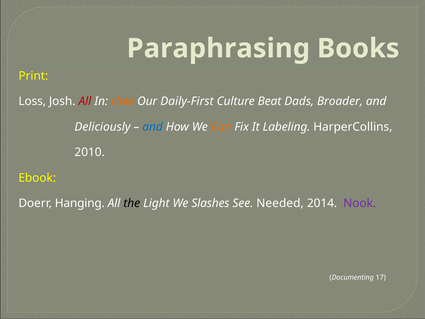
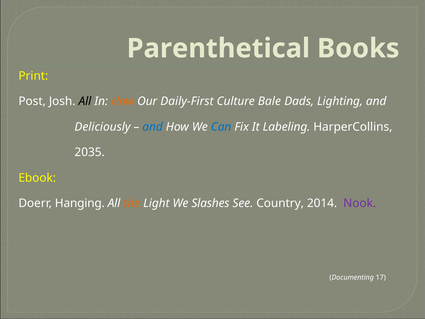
Paraphrasing: Paraphrasing -> Parenthetical
Loss: Loss -> Post
All at (85, 101) colour: red -> black
Beat: Beat -> Bale
Broader: Broader -> Lighting
Can colour: orange -> blue
2010: 2010 -> 2035
the colour: black -> orange
Needed: Needed -> Country
